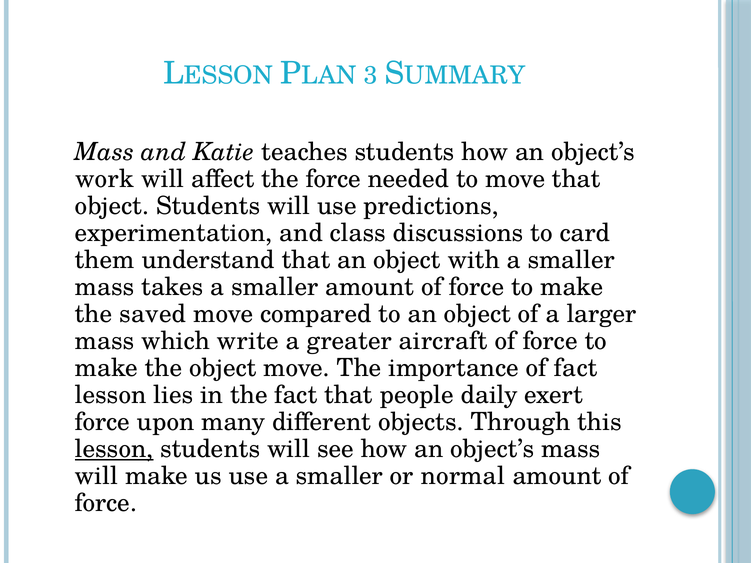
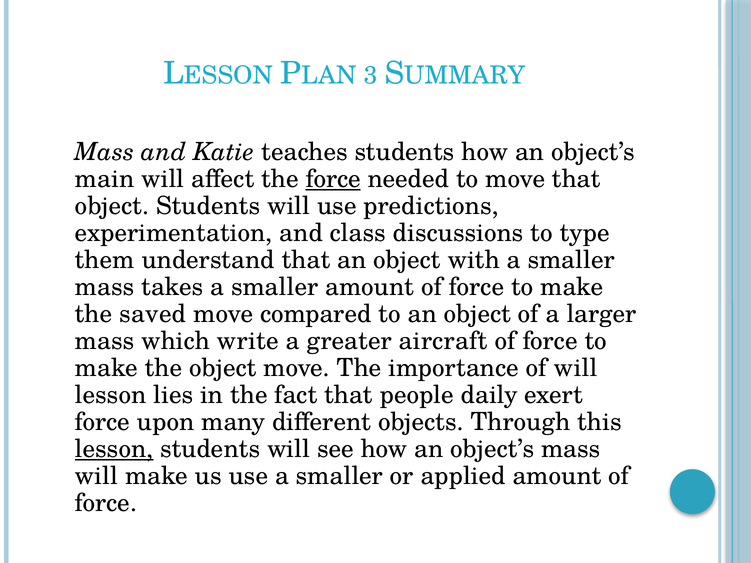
work: work -> main
force at (333, 179) underline: none -> present
card: card -> type
of fact: fact -> will
normal: normal -> applied
